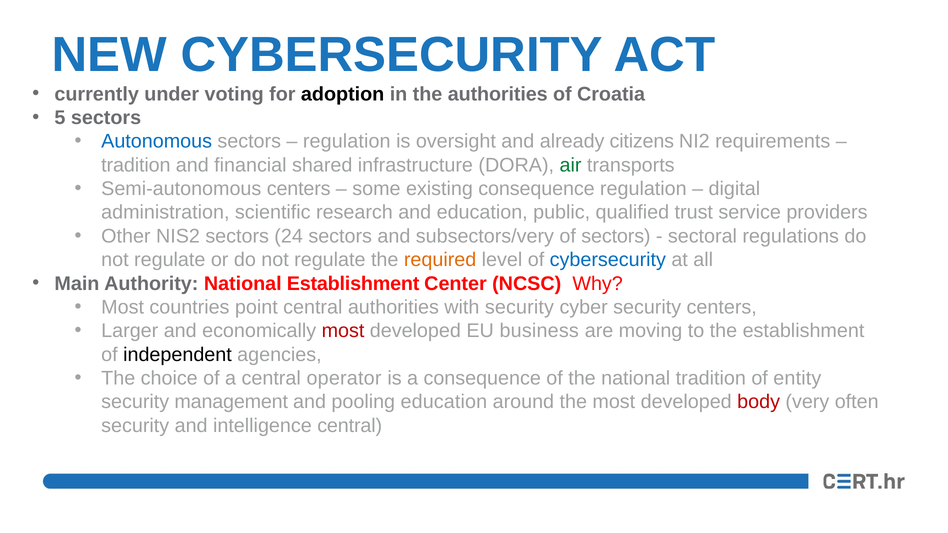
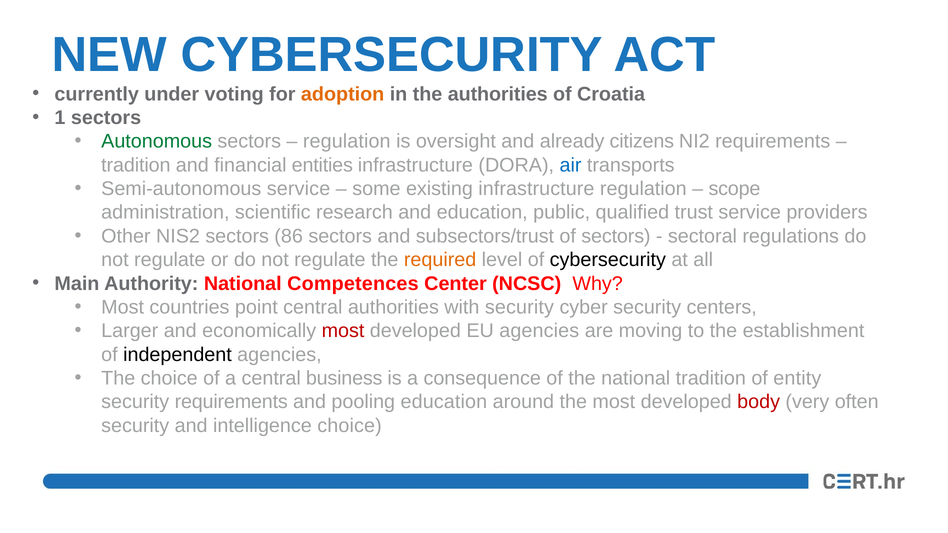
adoption colour: black -> orange
5: 5 -> 1
Autonomous colour: blue -> green
shared: shared -> entities
air colour: green -> blue
Semi-autonomous centers: centers -> service
existing consequence: consequence -> infrastructure
digital: digital -> scope
24: 24 -> 86
subsectors/very: subsectors/very -> subsectors/trust
cybersecurity at (608, 260) colour: blue -> black
National Establishment: Establishment -> Competences
EU business: business -> agencies
operator: operator -> business
security management: management -> requirements
intelligence central: central -> choice
